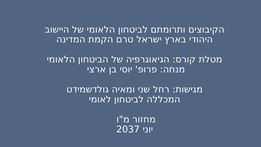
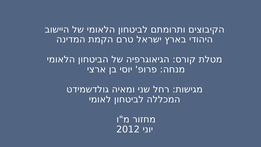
2037: 2037 -> 2012
